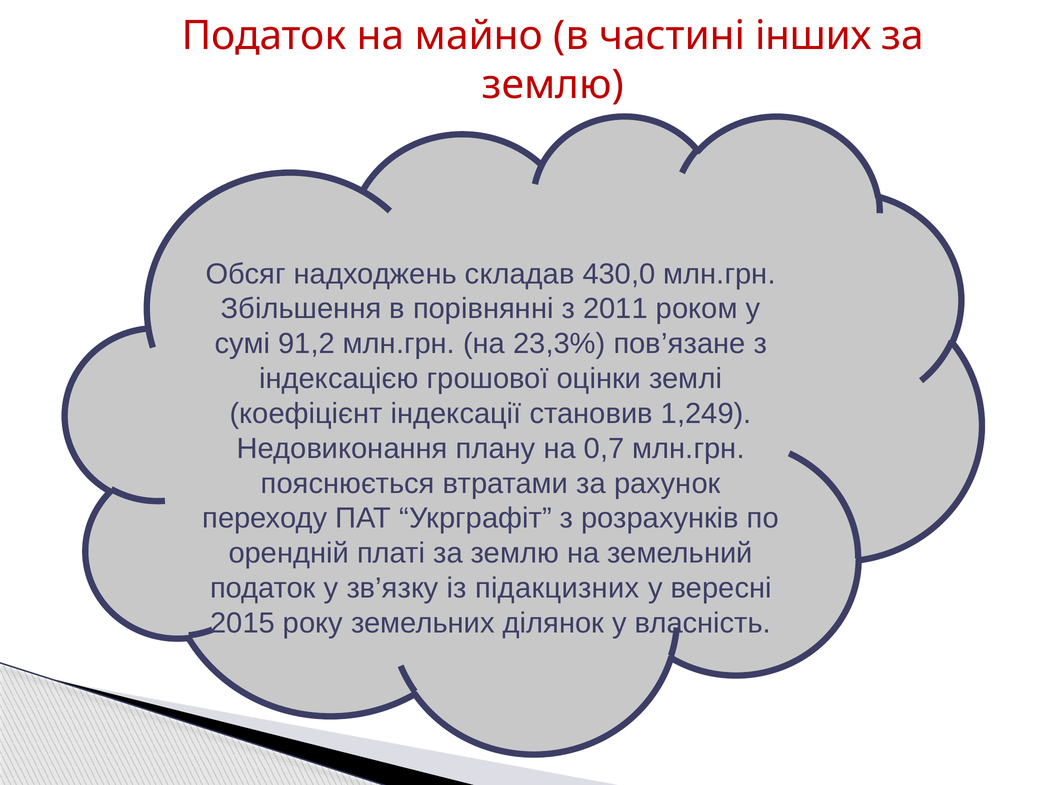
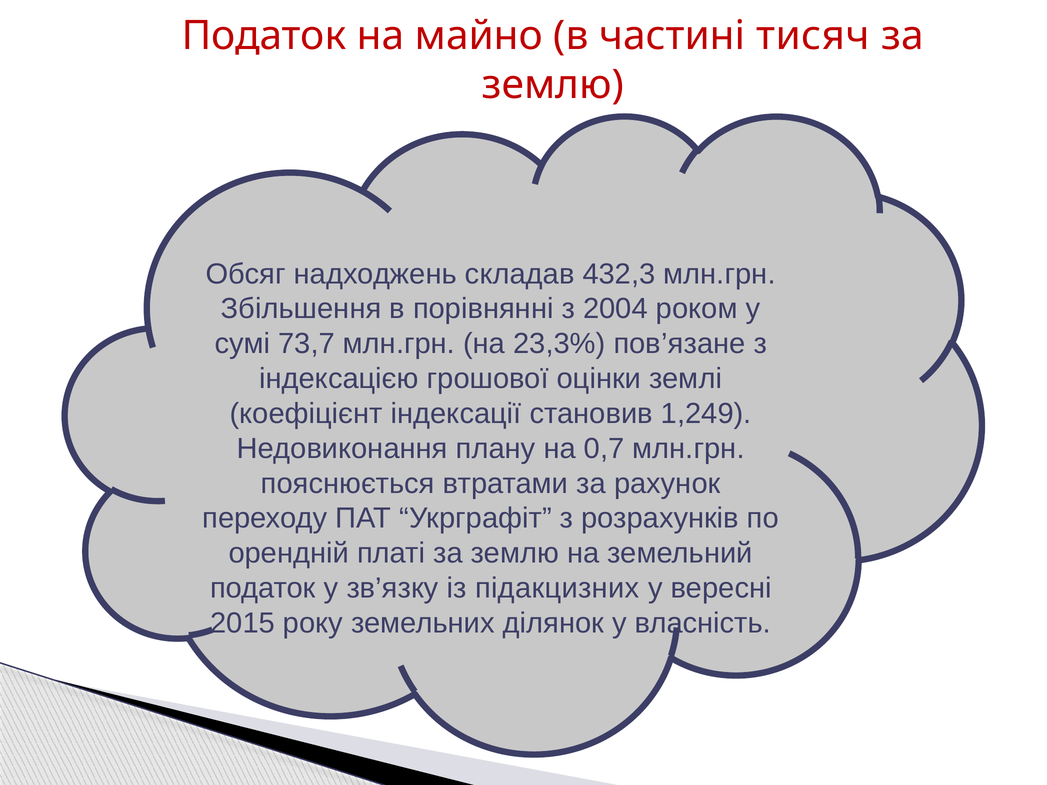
інших: інших -> тисяч
430,0: 430,0 -> 432,3
2011: 2011 -> 2004
91,2: 91,2 -> 73,7
